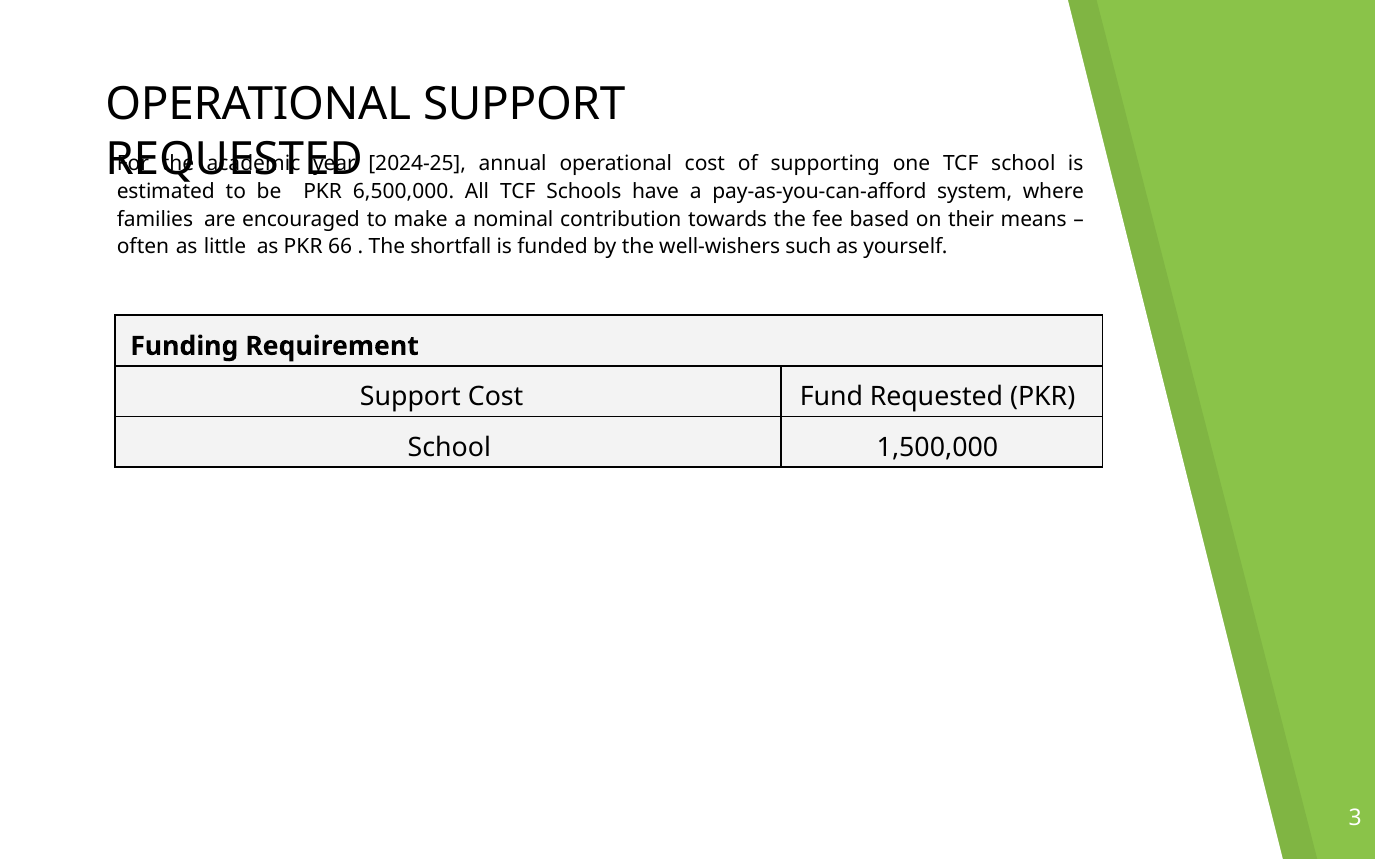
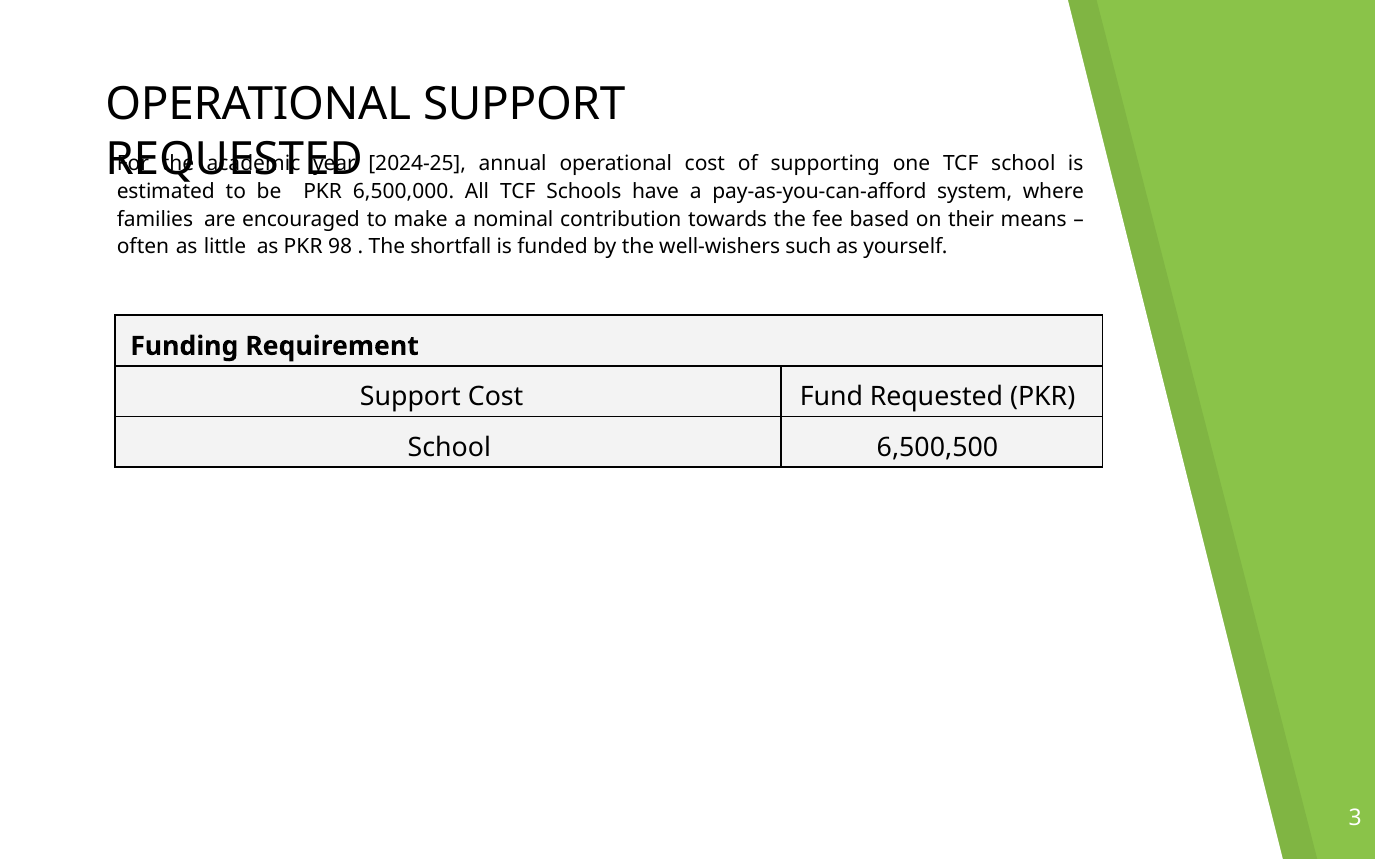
66: 66 -> 98
1,500,000: 1,500,000 -> 6,500,500
